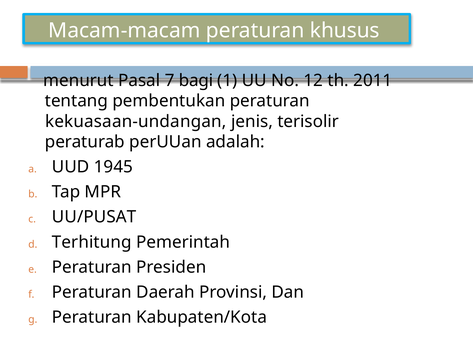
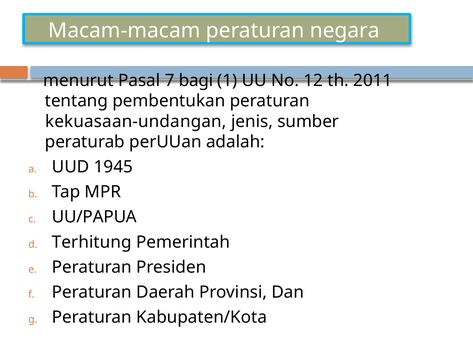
khusus: khusus -> negara
terisolir: terisolir -> sumber
UU/PUSAT: UU/PUSAT -> UU/PAPUA
